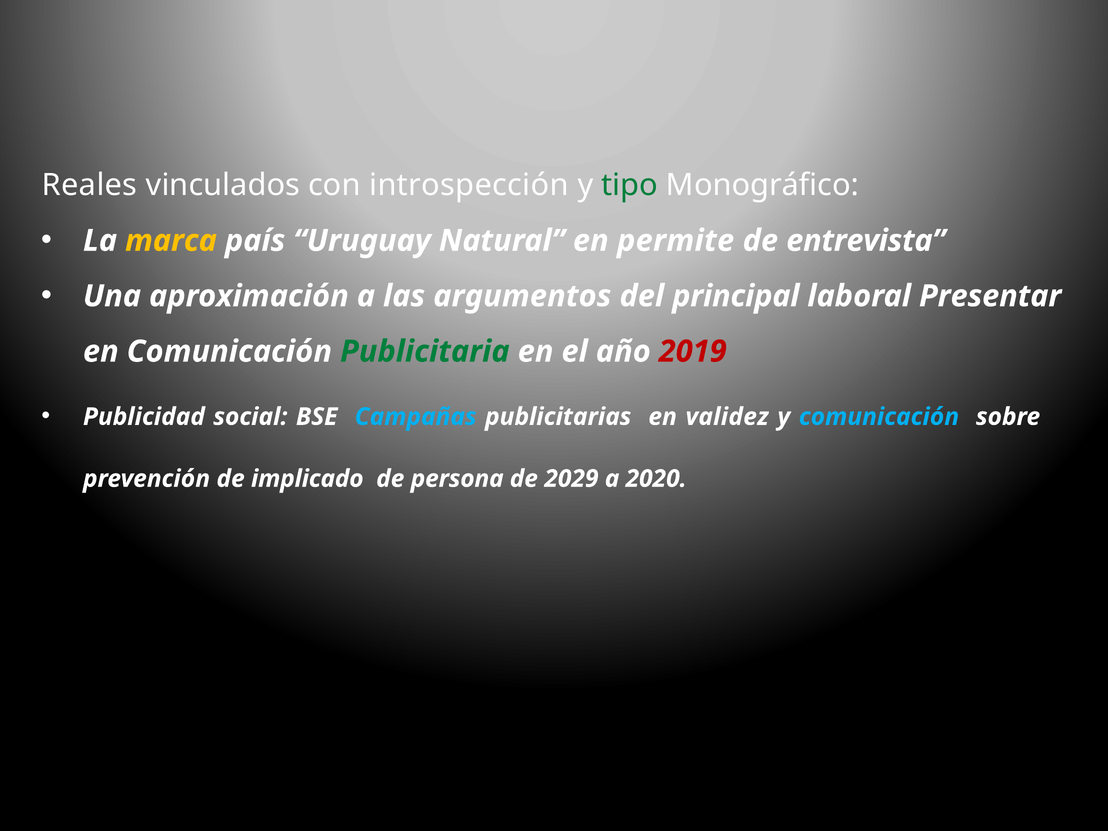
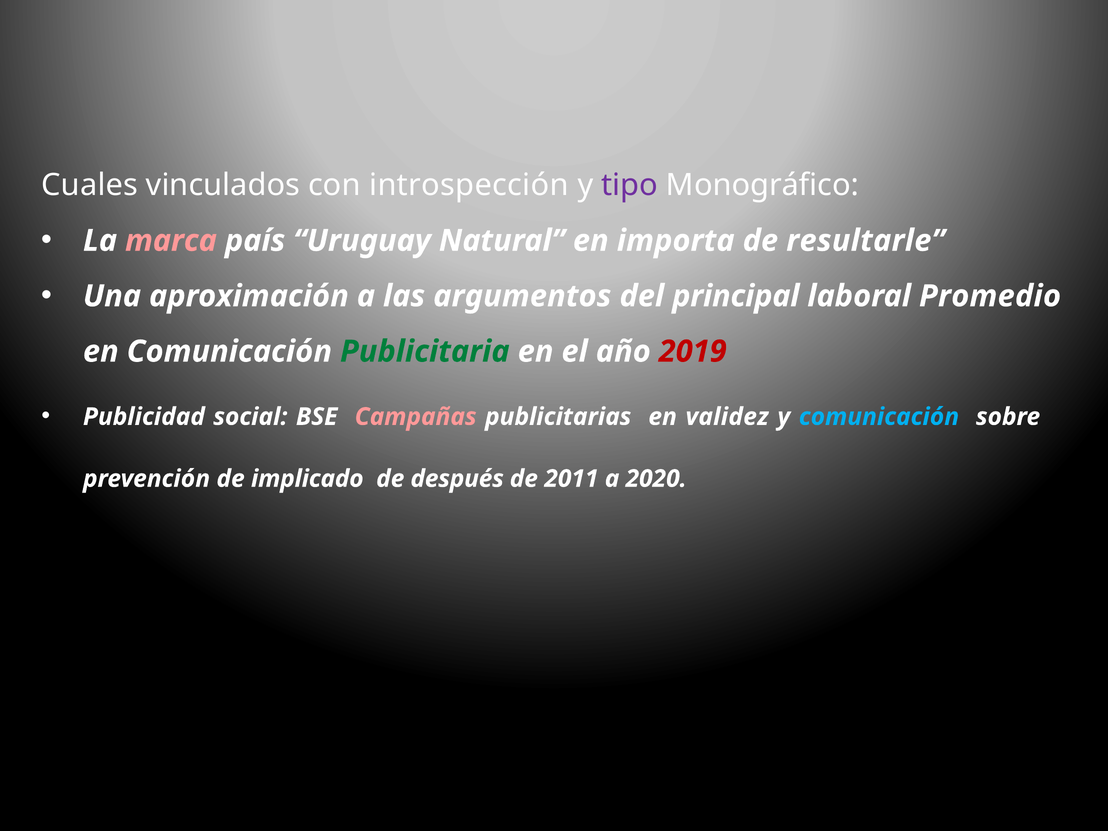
Reales: Reales -> Cuales
tipo colour: green -> purple
marca colour: yellow -> pink
permite: permite -> importa
entrevista: entrevista -> resultarle
Presentar: Presentar -> Promedio
Campañas colour: light blue -> pink
persona: persona -> después
2029: 2029 -> 2011
